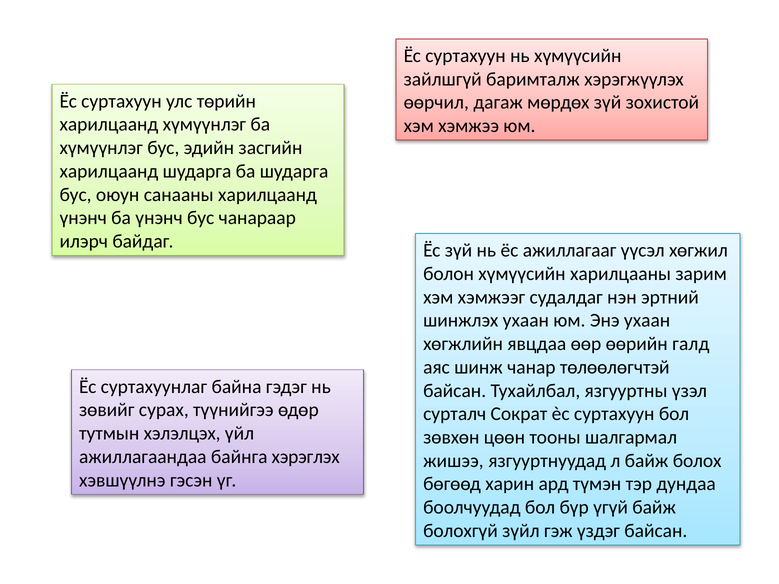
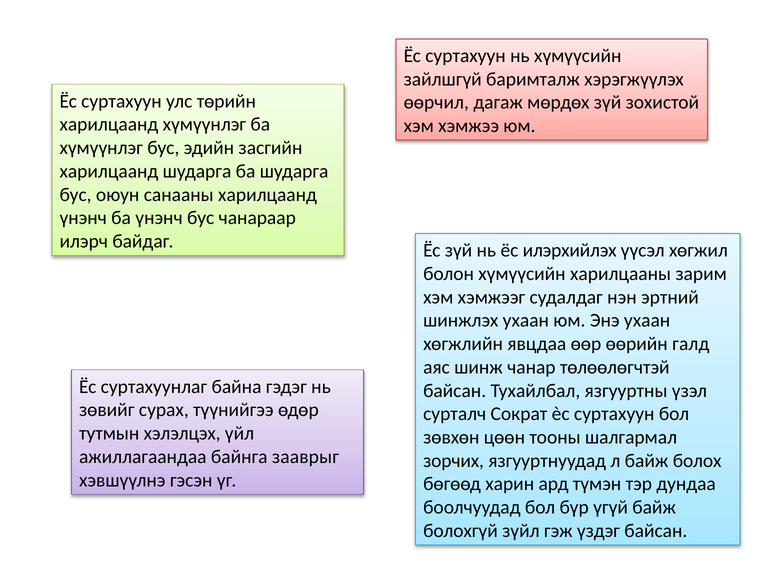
ажиллагааг: ажиллагааг -> илэрхийлэх
хэрэглэх: хэрэглэх -> зааврыг
жишээ: жишээ -> зорчих
